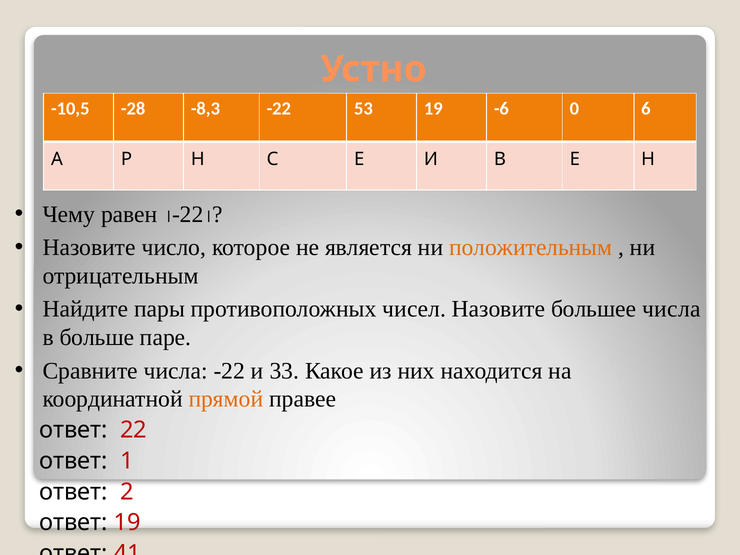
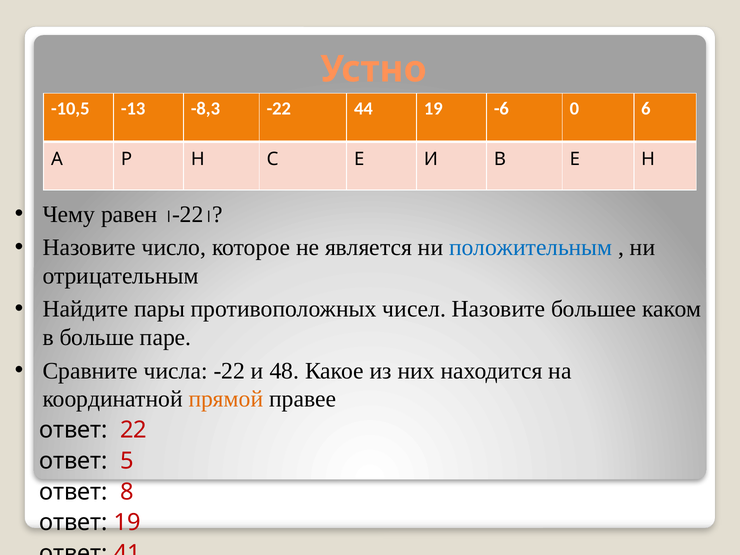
-28: -28 -> -13
53: 53 -> 44
положительным colour: orange -> blue
большее числа: числа -> каком
33: 33 -> 48
1: 1 -> 5
2: 2 -> 8
